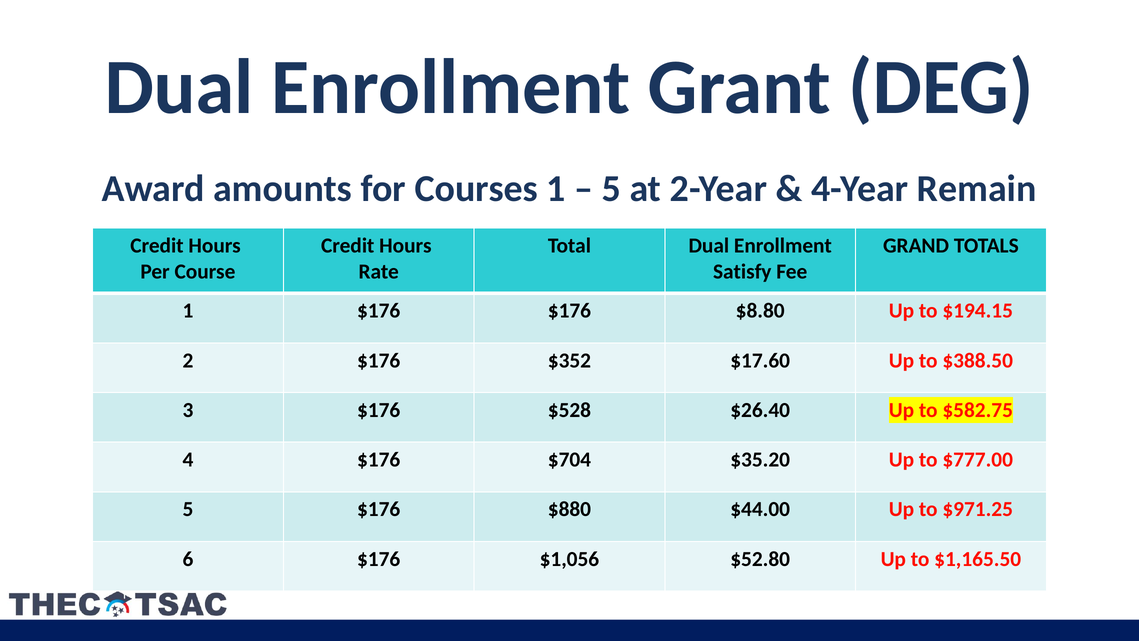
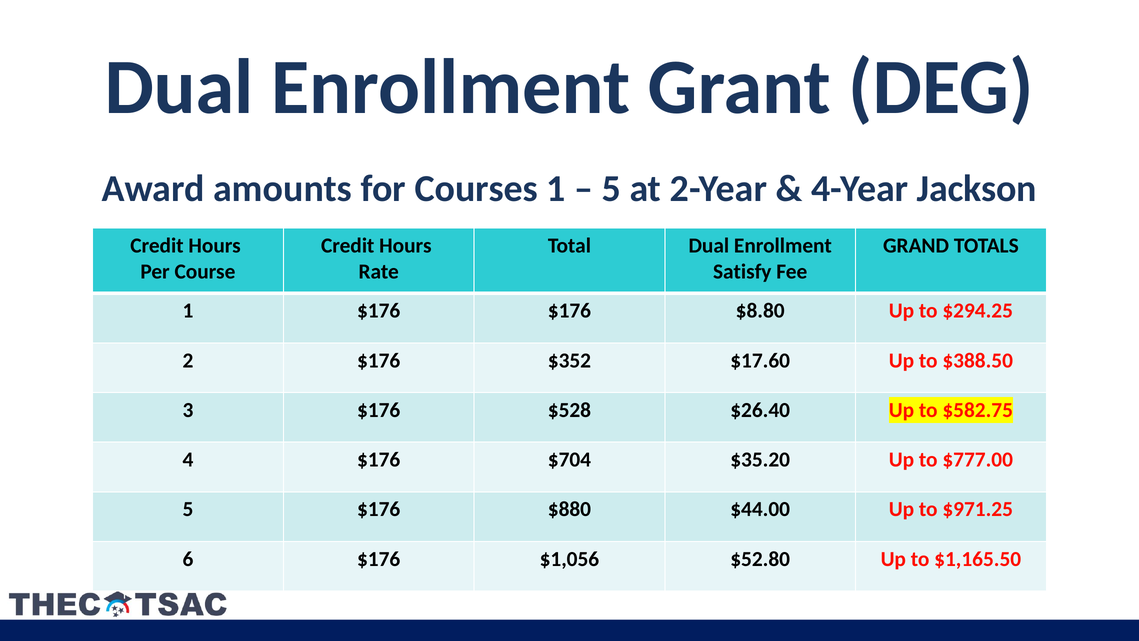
Remain: Remain -> Jackson
$194.15: $194.15 -> $294.25
